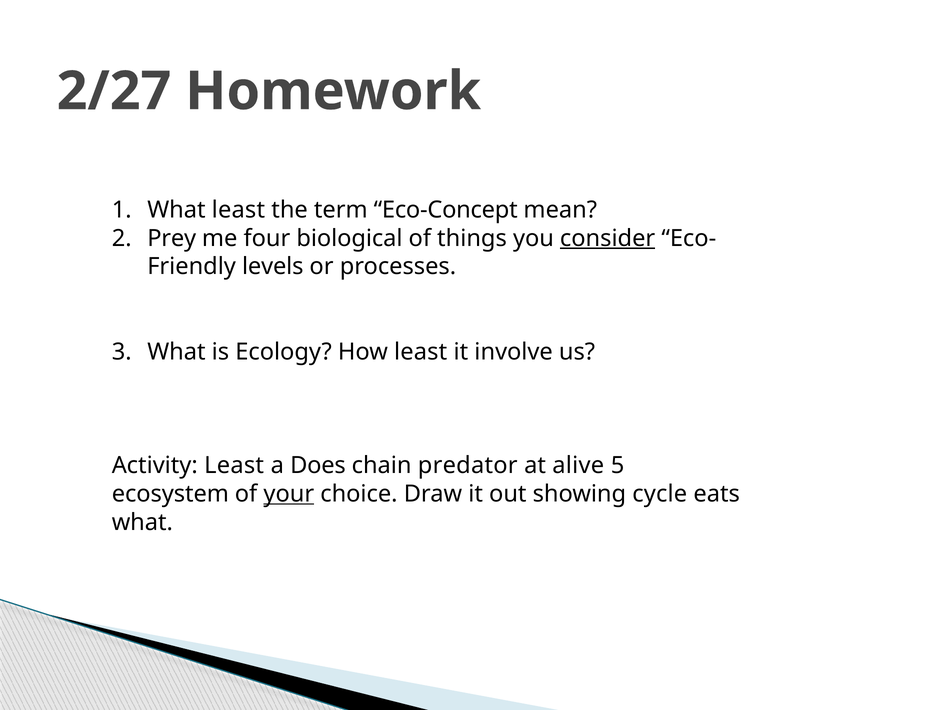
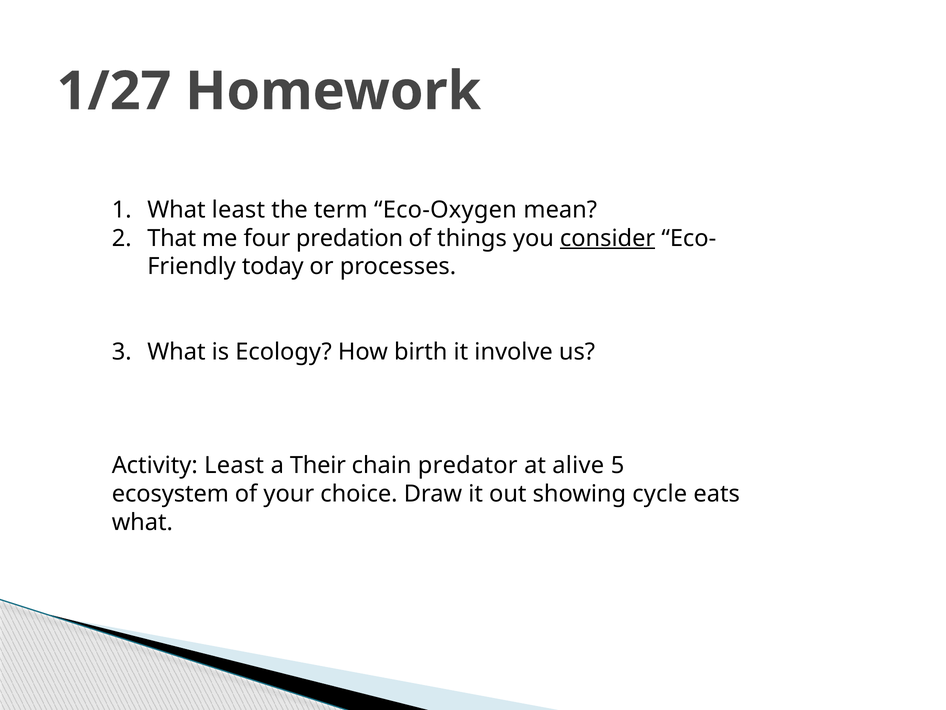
2/27: 2/27 -> 1/27
Eco-Concept: Eco-Concept -> Eco-Oxygen
Prey: Prey -> That
biological: biological -> predation
levels: levels -> today
How least: least -> birth
Does: Does -> Their
your underline: present -> none
